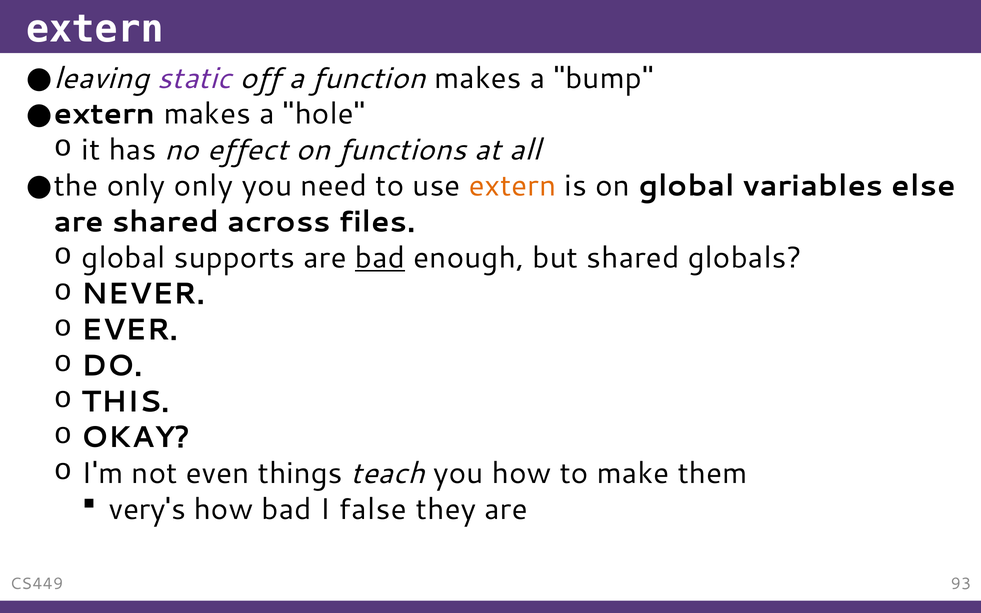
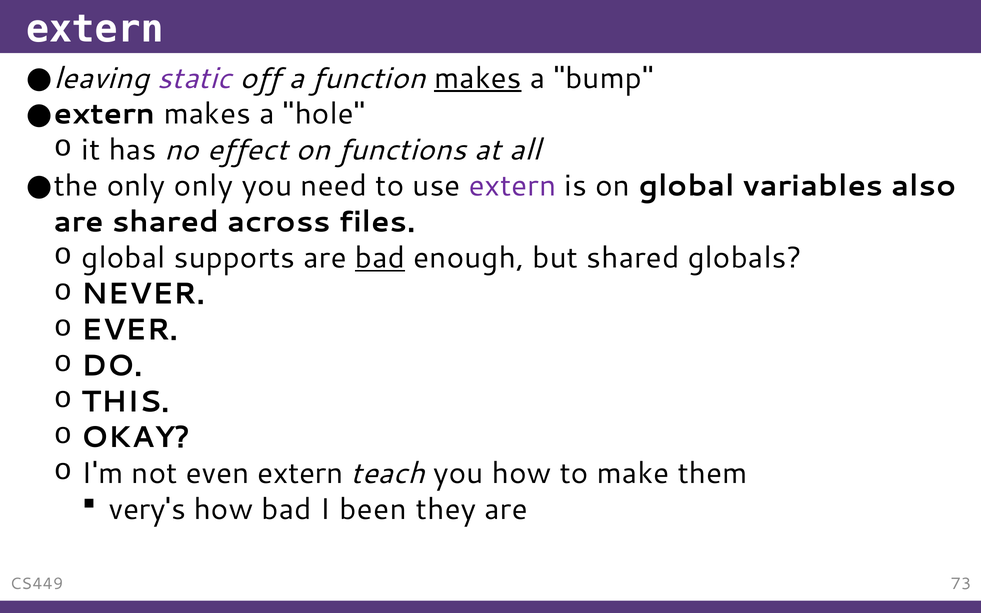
makes at (478, 78) underline: none -> present
extern at (513, 186) colour: orange -> purple
else: else -> also
even things: things -> extern
false: false -> been
93: 93 -> 73
